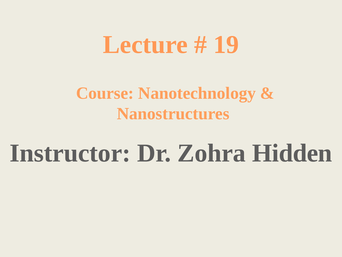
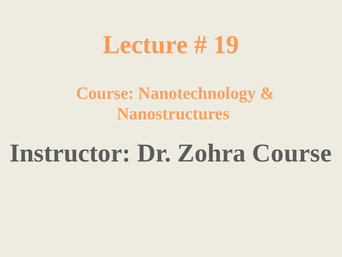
Zohra Hidden: Hidden -> Course
